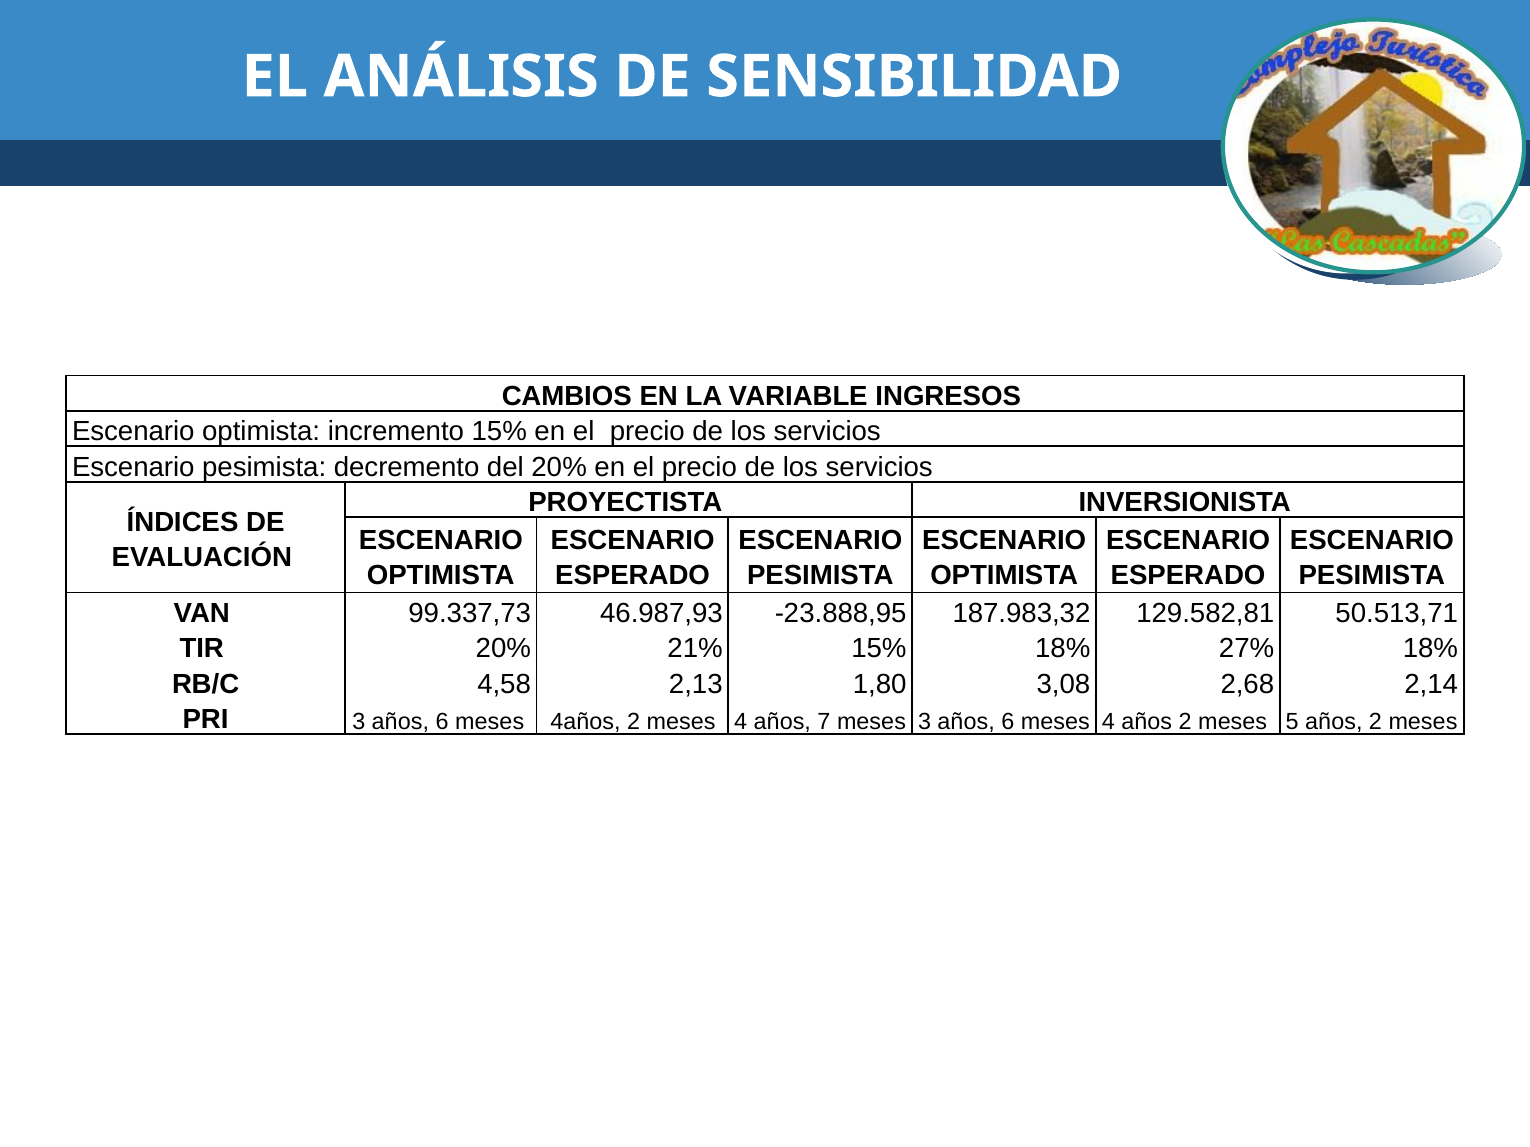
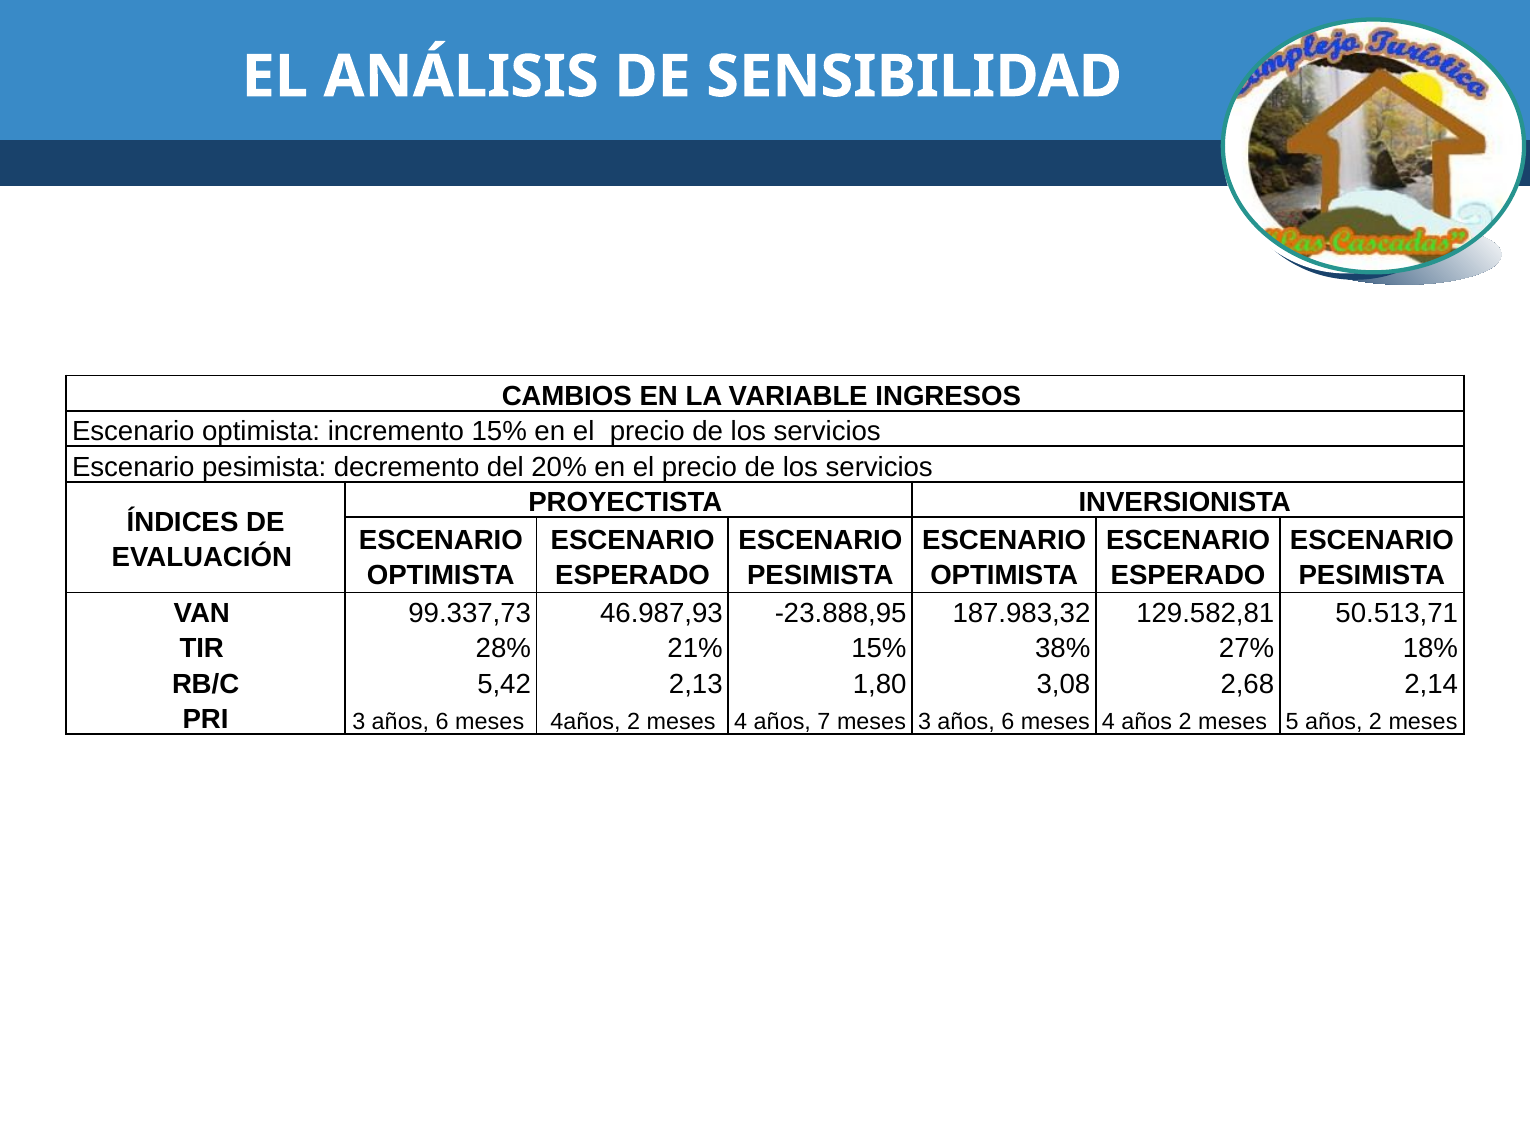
TIR 20%: 20% -> 28%
15% 18%: 18% -> 38%
4,58: 4,58 -> 5,42
